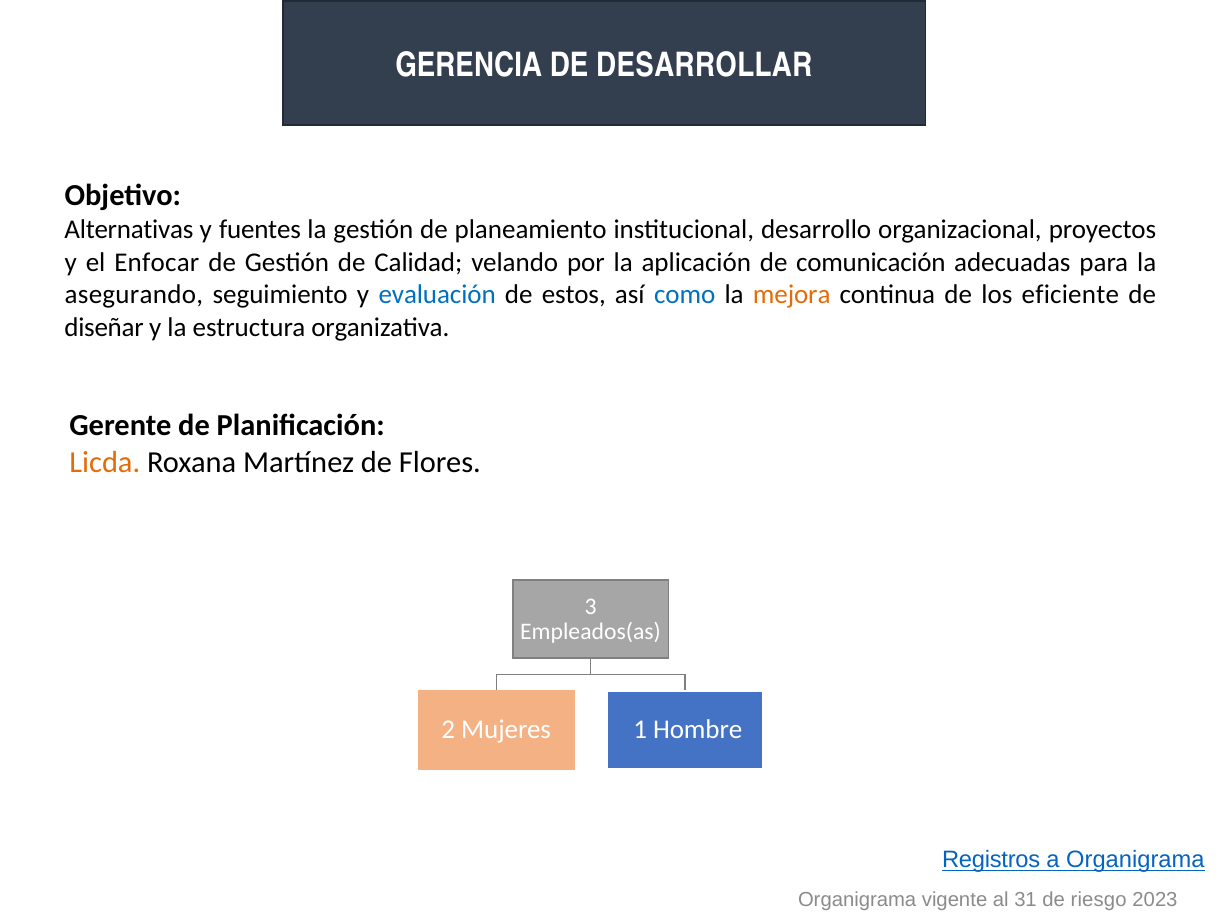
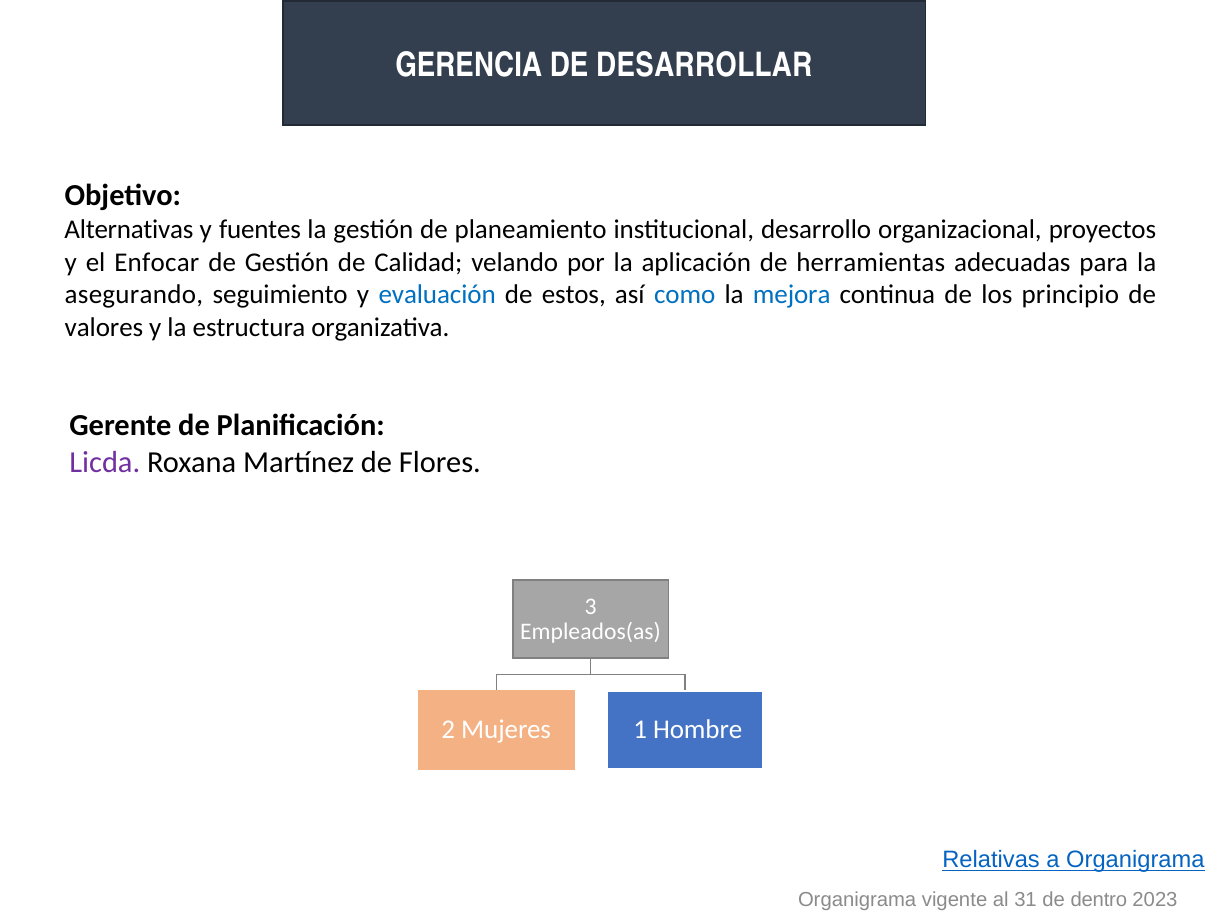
comunicación: comunicación -> herramientas
mejora colour: orange -> blue
eficiente: eficiente -> principio
diseñar: diseñar -> valores
Licda colour: orange -> purple
Registros: Registros -> Relativas
riesgo: riesgo -> dentro
